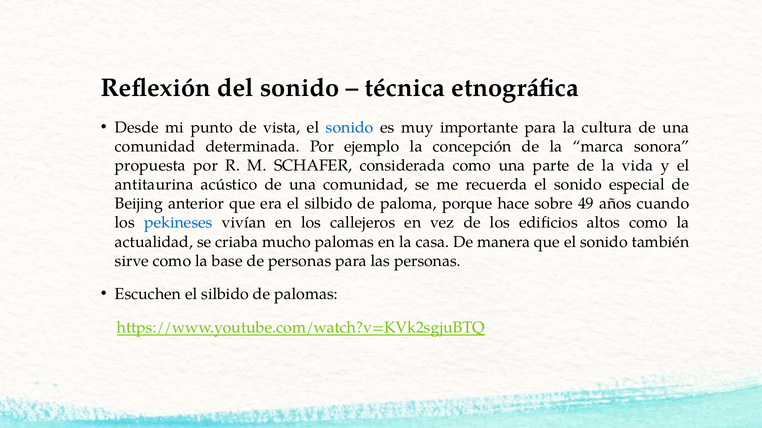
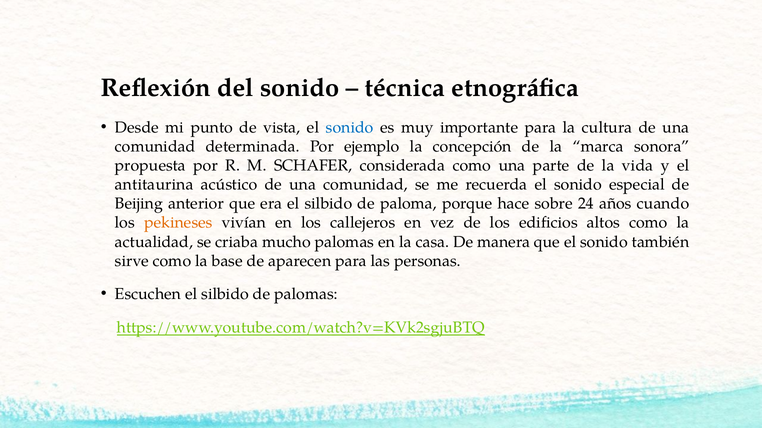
49: 49 -> 24
pekineses colour: blue -> orange
de personas: personas -> aparecen
